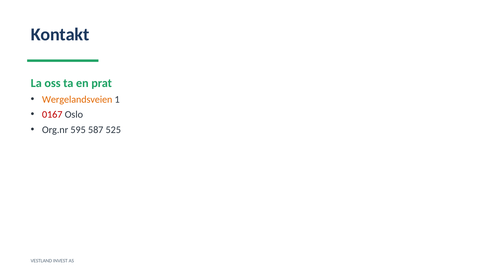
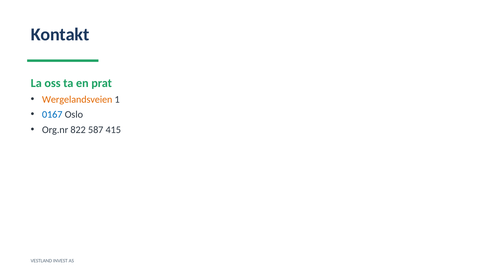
0167 colour: red -> blue
595: 595 -> 822
525: 525 -> 415
